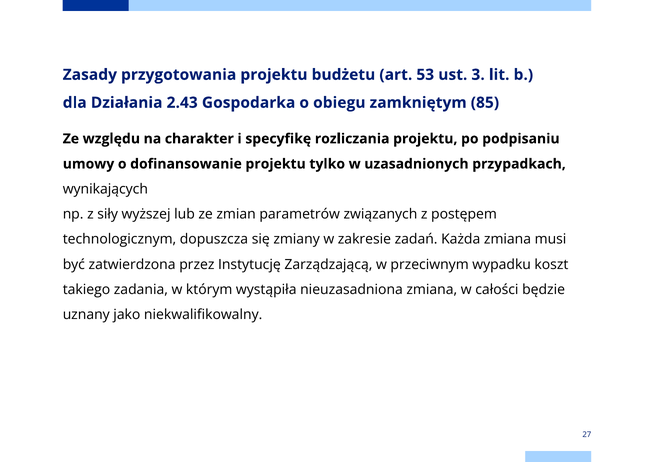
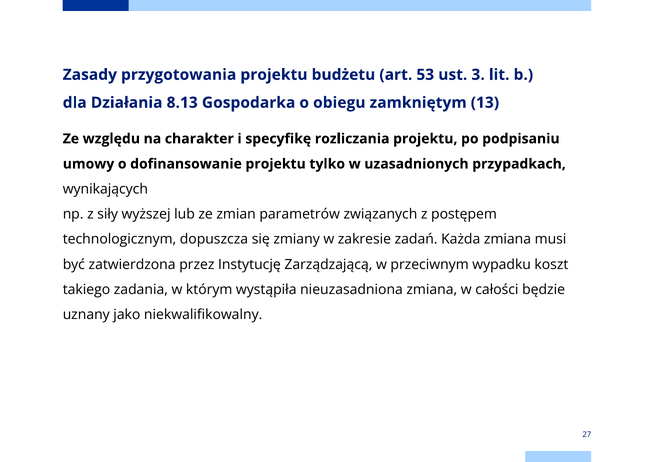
2.43: 2.43 -> 8.13
85: 85 -> 13
